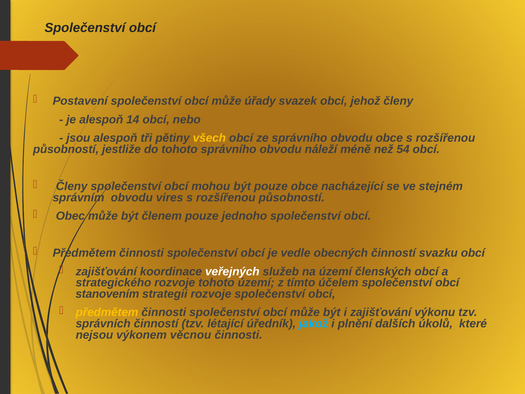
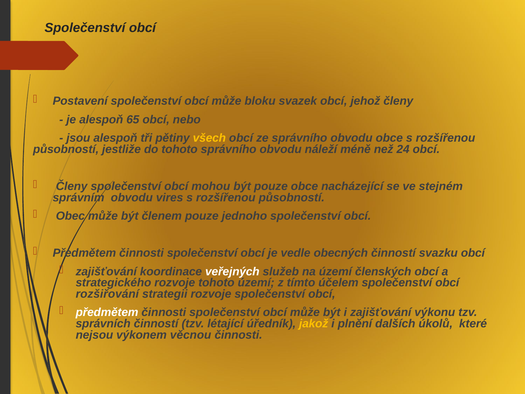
úřady: úřady -> bloku
14: 14 -> 65
54: 54 -> 24
stanovením: stanovením -> rozšiřování
předmětem at (107, 312) colour: yellow -> white
jakož colour: light blue -> yellow
